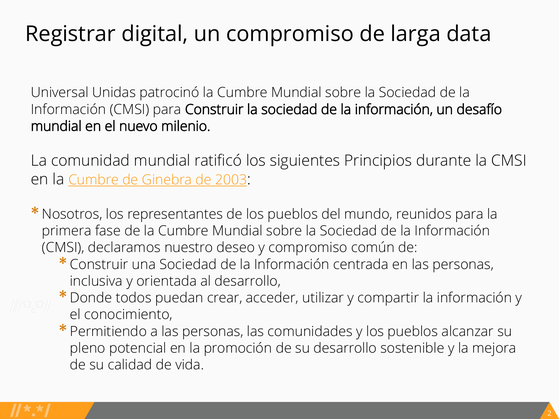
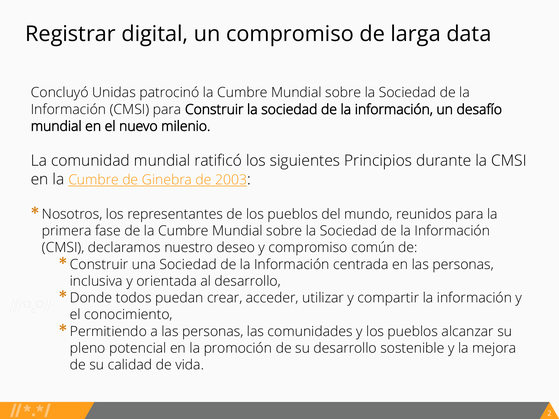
Universal: Universal -> Concluyó
